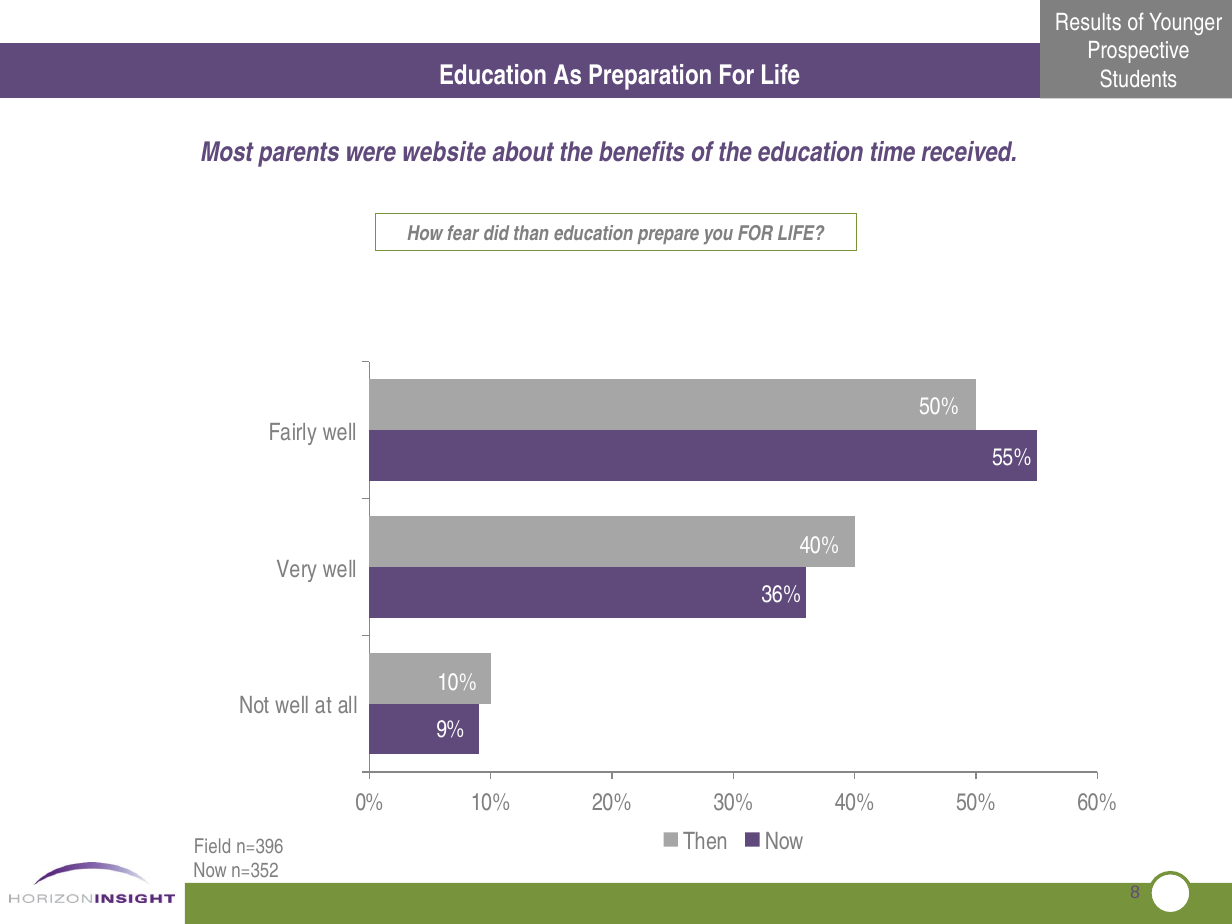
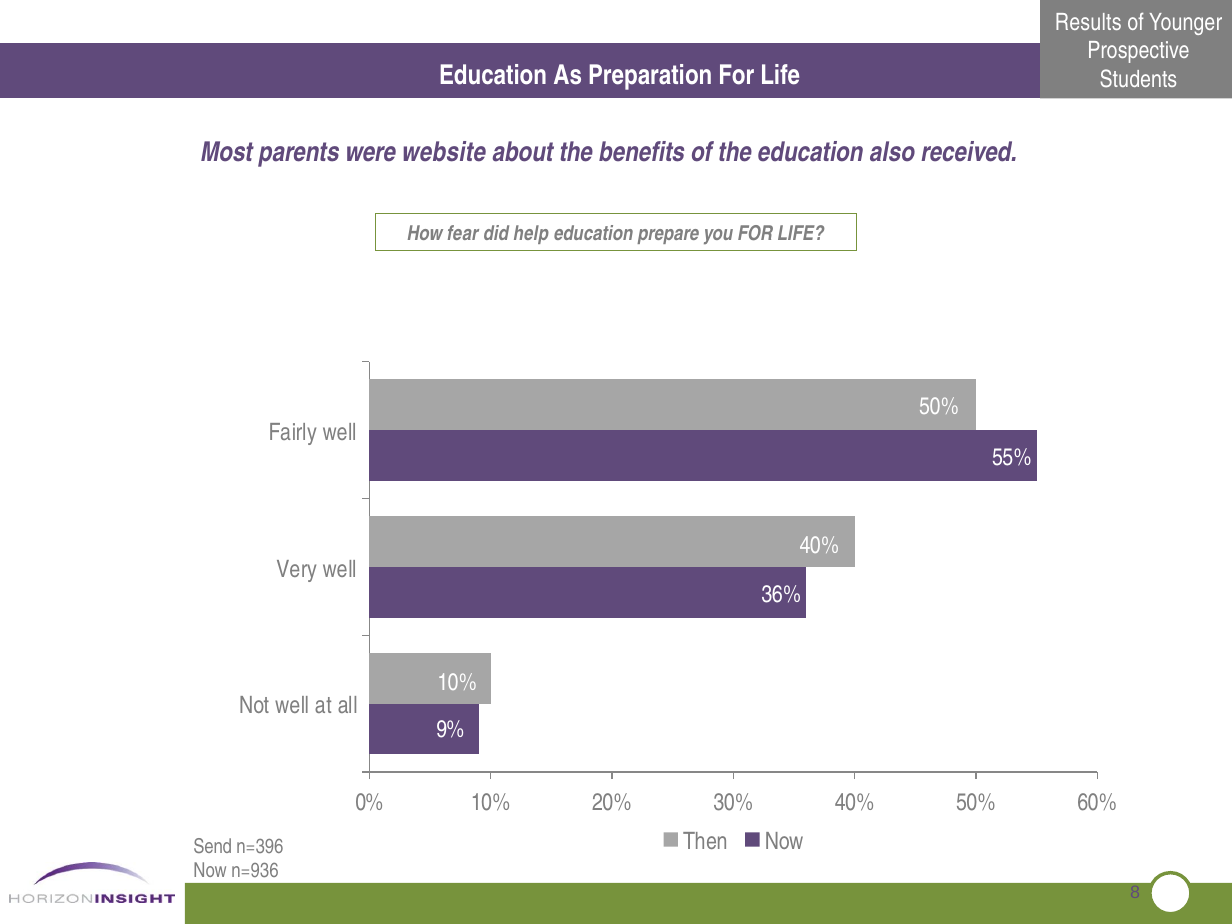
time: time -> also
than: than -> help
Field: Field -> Send
n=352: n=352 -> n=936
